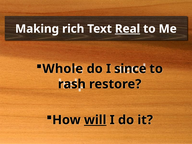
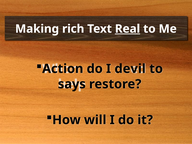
Whole: Whole -> Action
since: since -> devil
rash: rash -> says
will underline: present -> none
